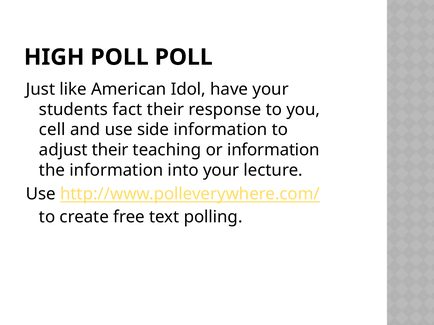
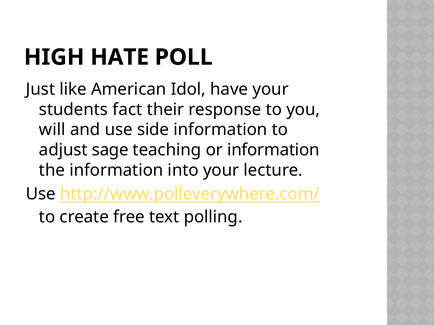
HIGH POLL: POLL -> HATE
cell: cell -> will
adjust their: their -> sage
